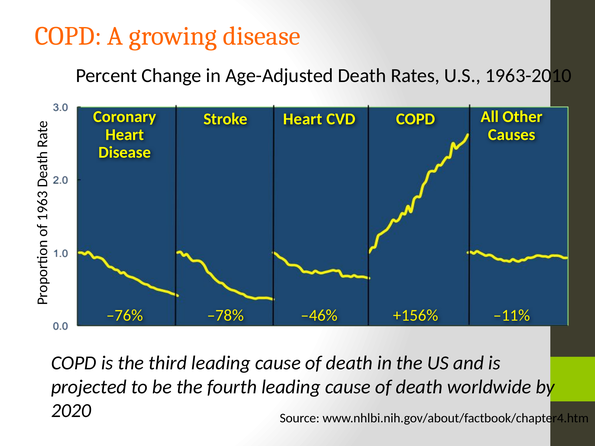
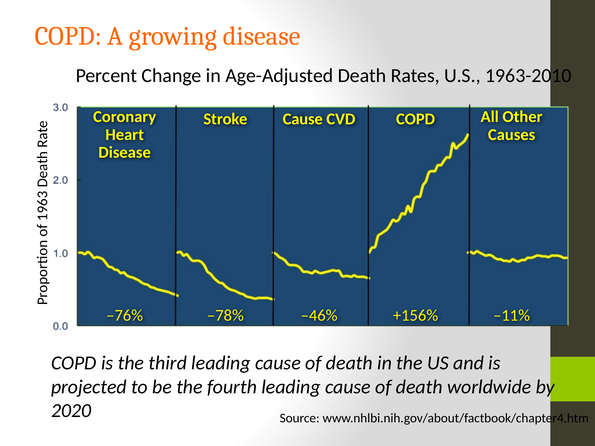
Stroke Heart: Heart -> Cause
